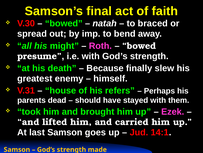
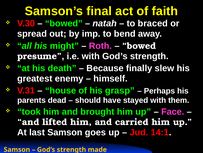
refers: refers -> grasp
Ezek: Ezek -> Face
